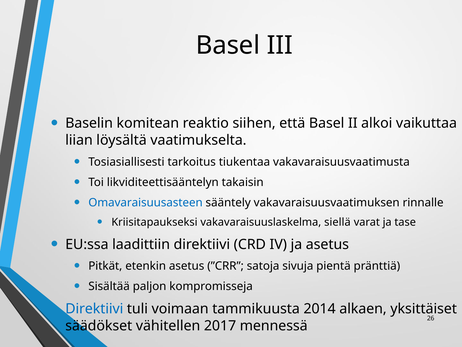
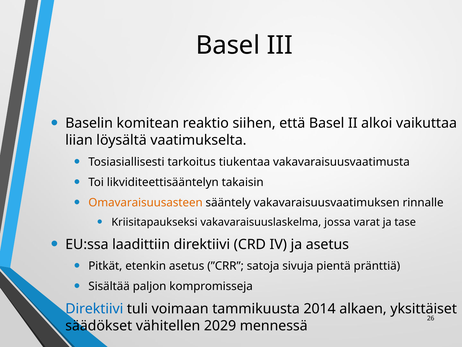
Omavaraisuusasteen colour: blue -> orange
siellä: siellä -> jossa
2017: 2017 -> 2029
